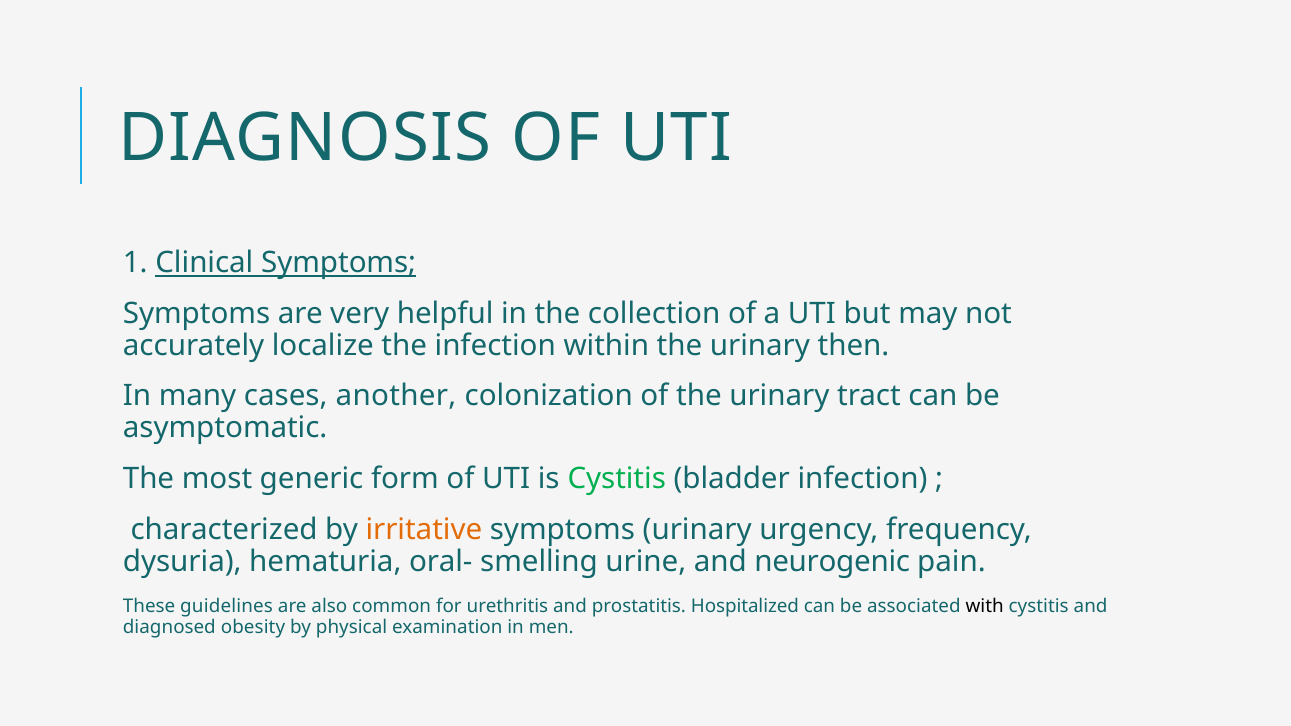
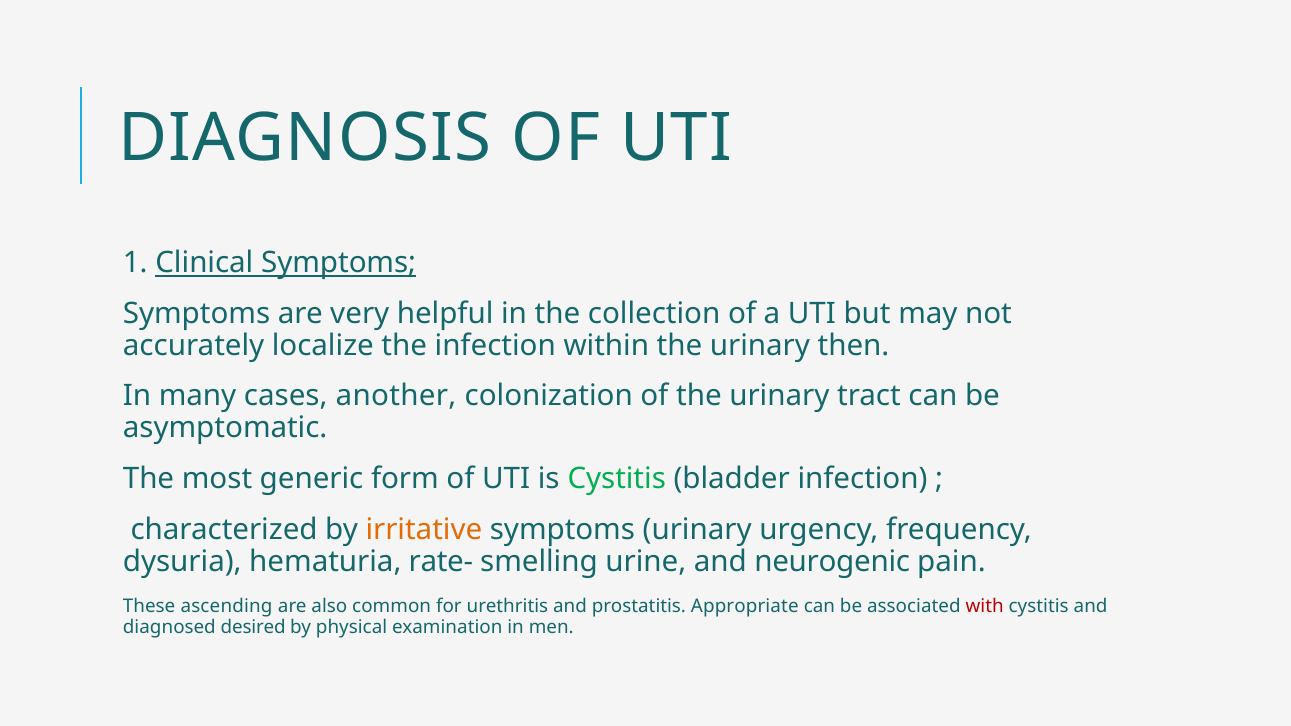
oral-: oral- -> rate-
guidelines: guidelines -> ascending
Hospitalized: Hospitalized -> Appropriate
with colour: black -> red
obesity: obesity -> desired
